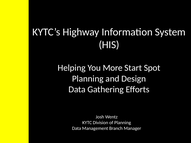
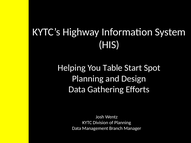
More: More -> Table
